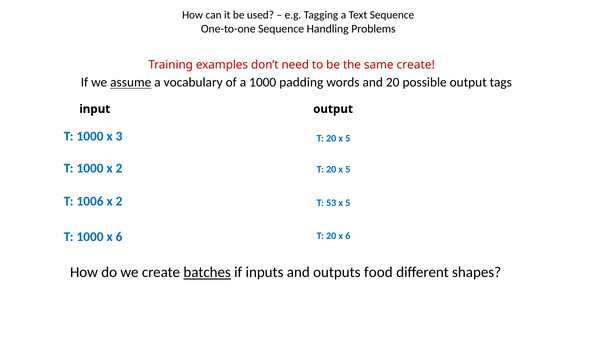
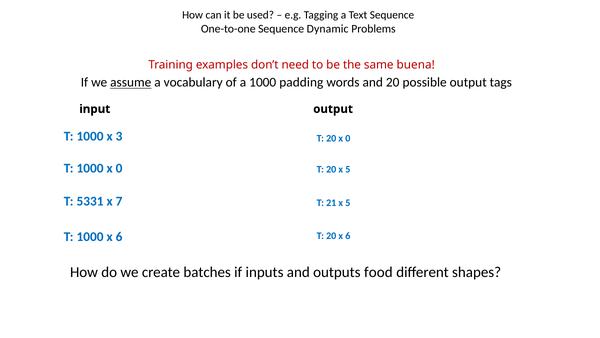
Handling: Handling -> Dynamic
same create: create -> buena
5 at (348, 138): 5 -> 0
1000 x 2: 2 -> 0
1006: 1006 -> 5331
2 at (119, 201): 2 -> 7
53: 53 -> 21
batches underline: present -> none
